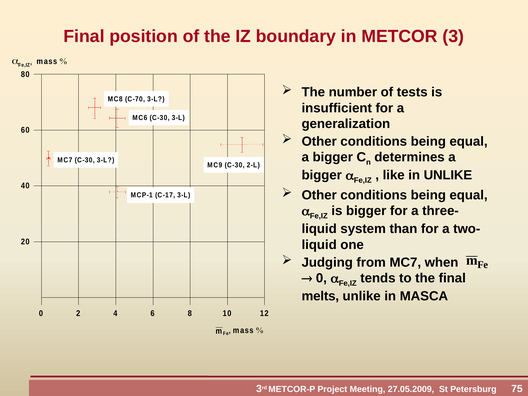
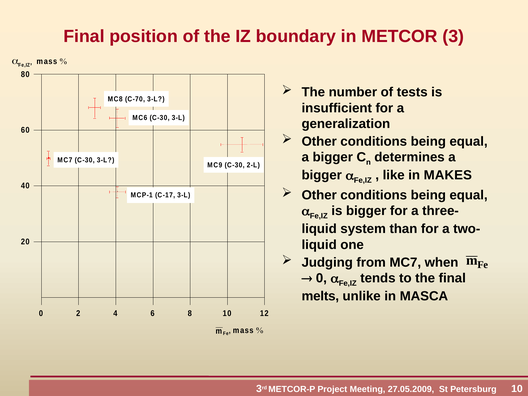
in UNLIKE: UNLIKE -> MAKES
Petersburg 75: 75 -> 10
